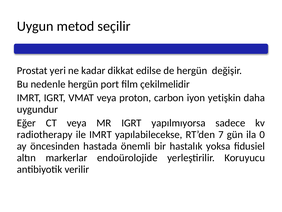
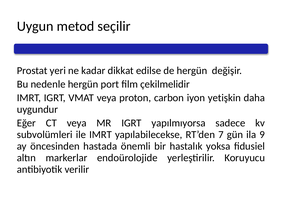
radiotherapy: radiotherapy -> subvolümleri
0: 0 -> 9
